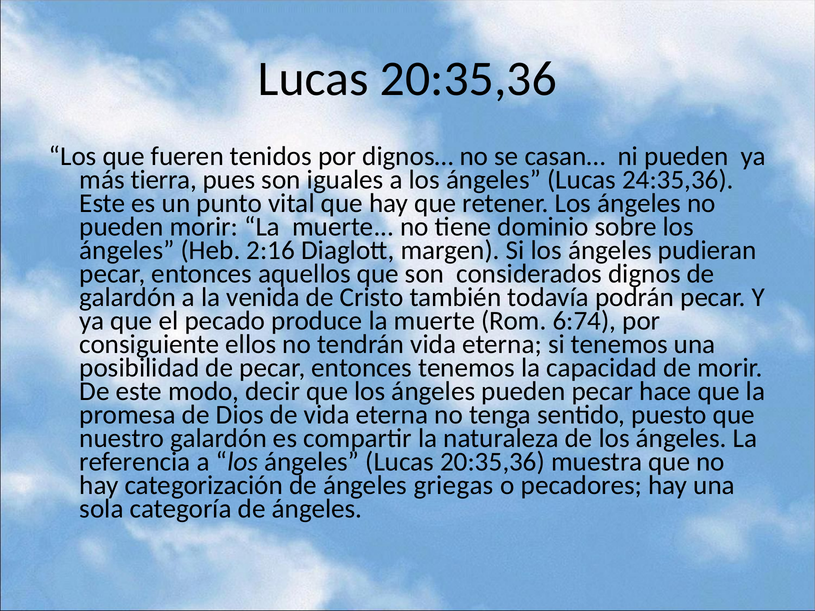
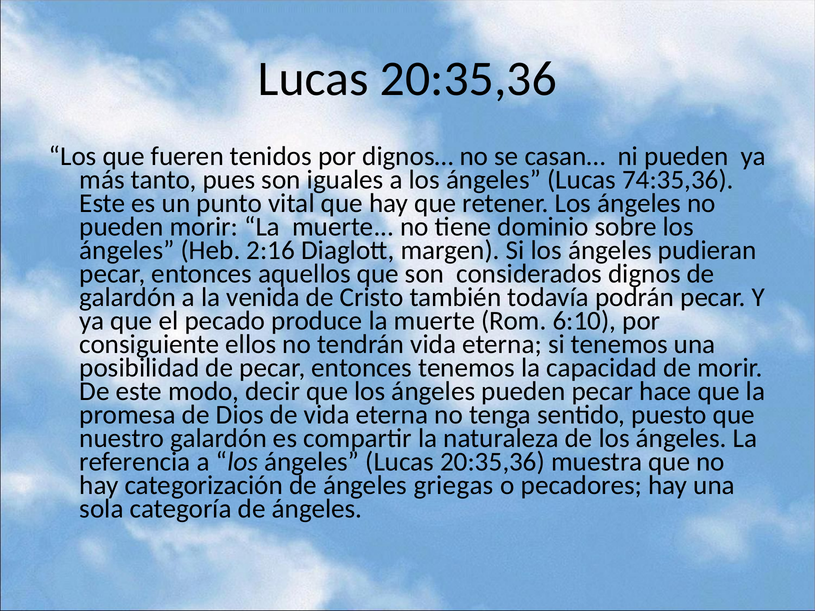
tierra: tierra -> tanto
24:35,36: 24:35,36 -> 74:35,36
6:74: 6:74 -> 6:10
